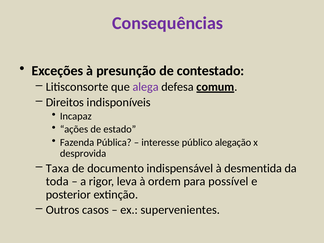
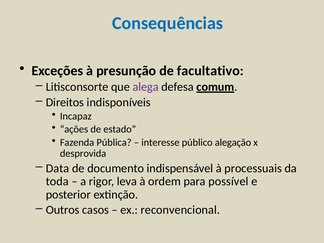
Consequências colour: purple -> blue
contestado: contestado -> facultativo
Taxa: Taxa -> Data
desmentida: desmentida -> processuais
supervenientes: supervenientes -> reconvencional
